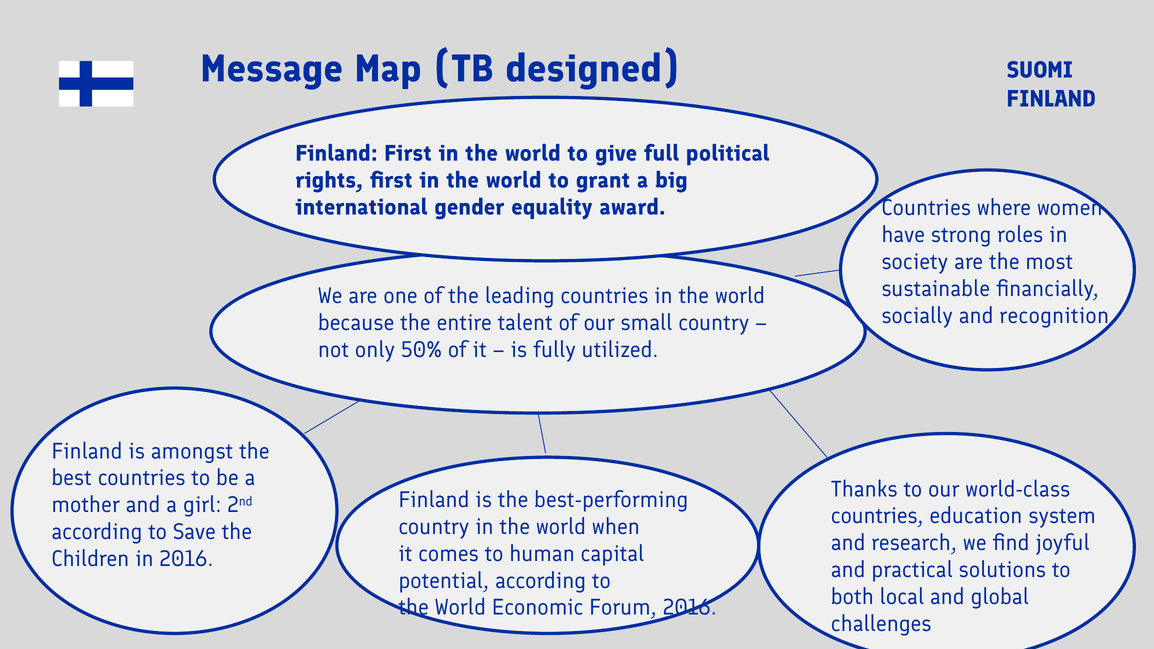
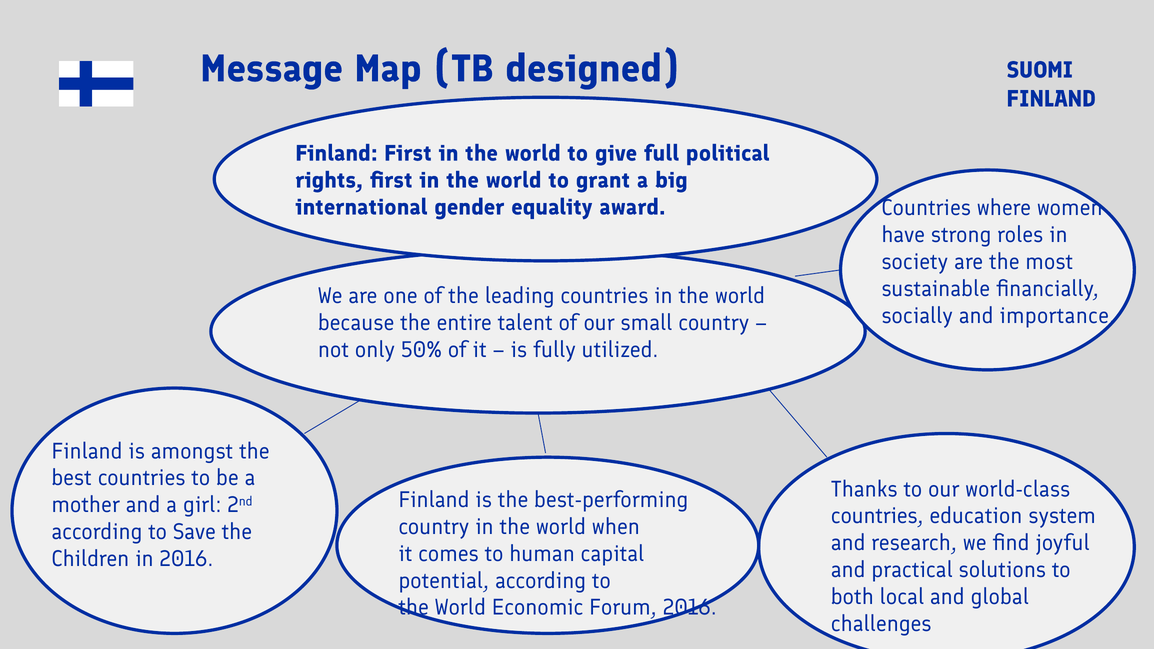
recognition: recognition -> importance
